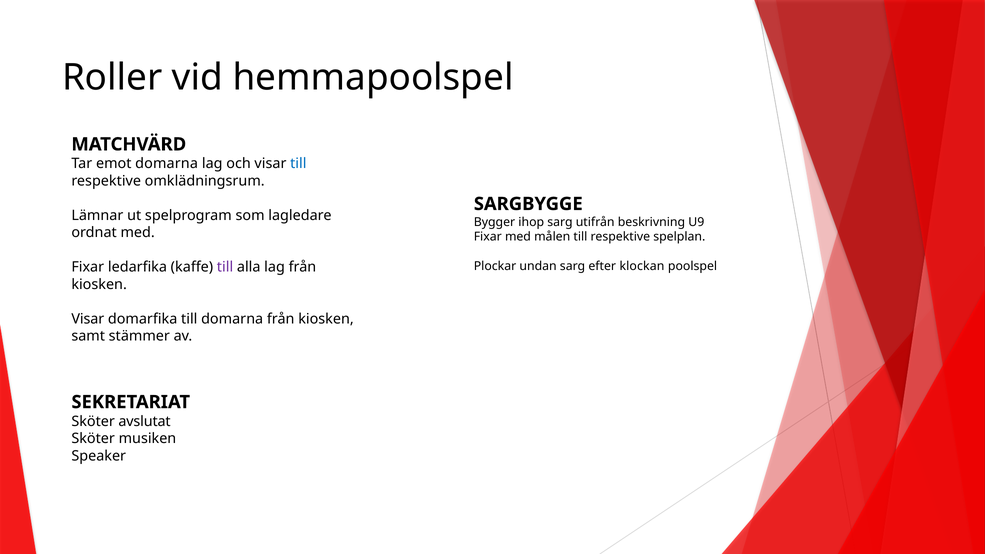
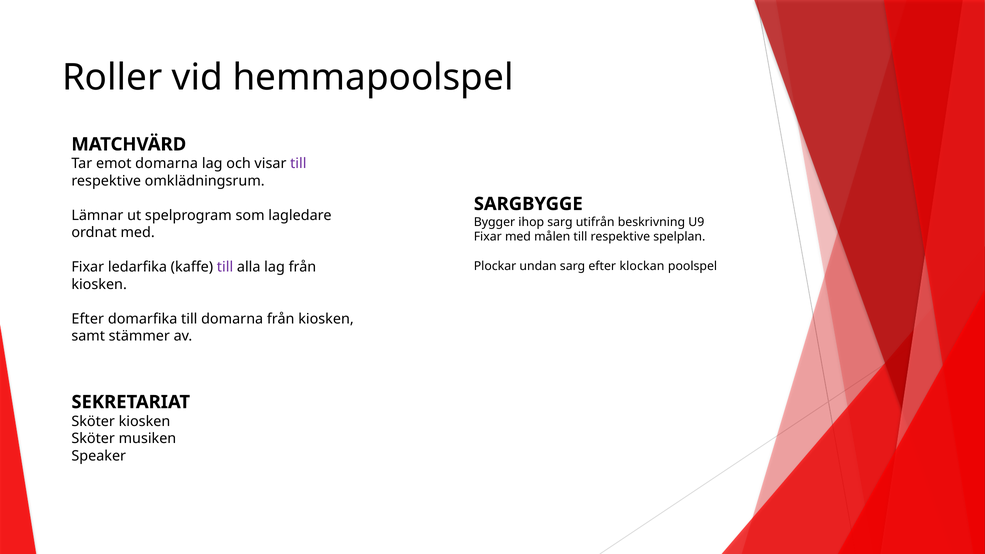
till at (298, 164) colour: blue -> purple
Visar at (88, 319): Visar -> Efter
Sköter avslutat: avslutat -> kiosken
